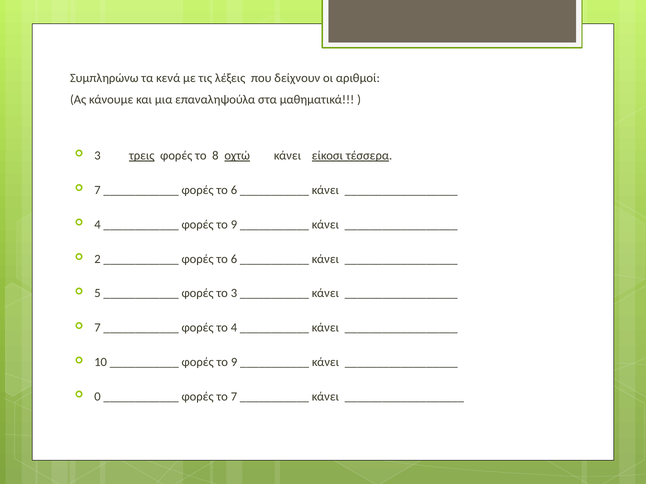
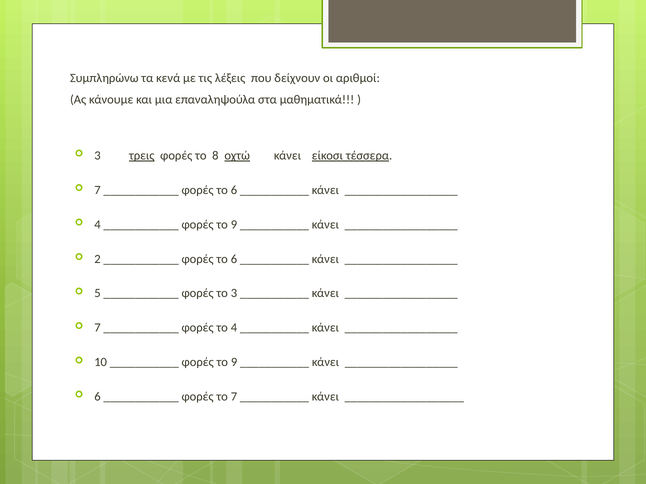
0 at (97, 397): 0 -> 6
